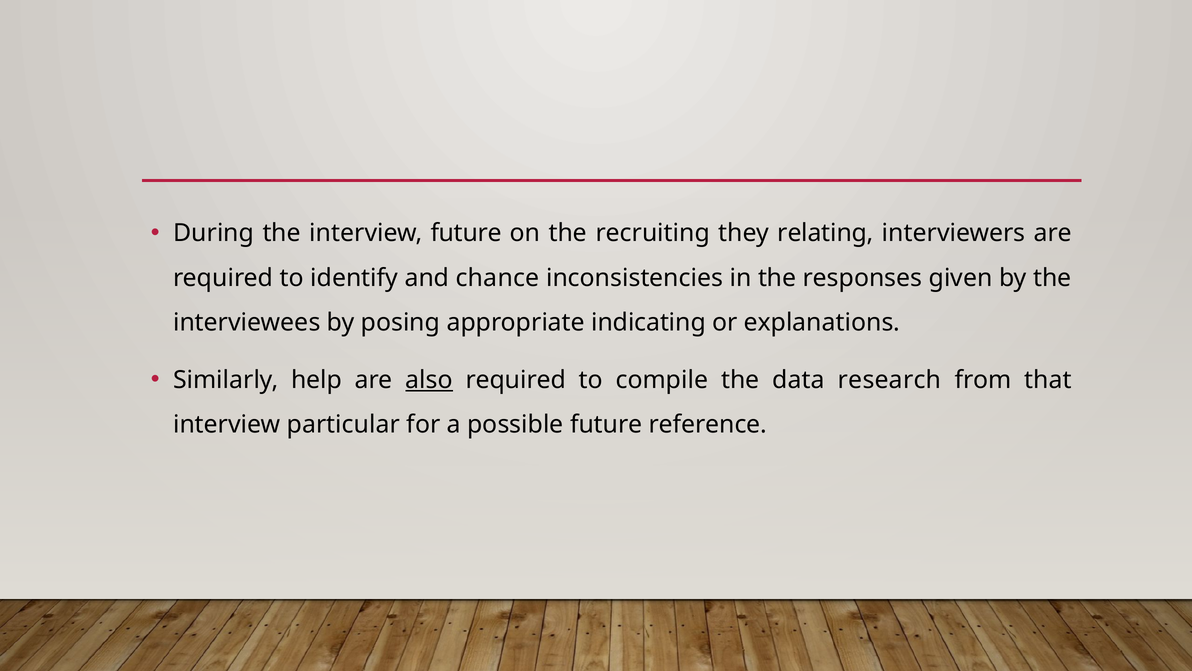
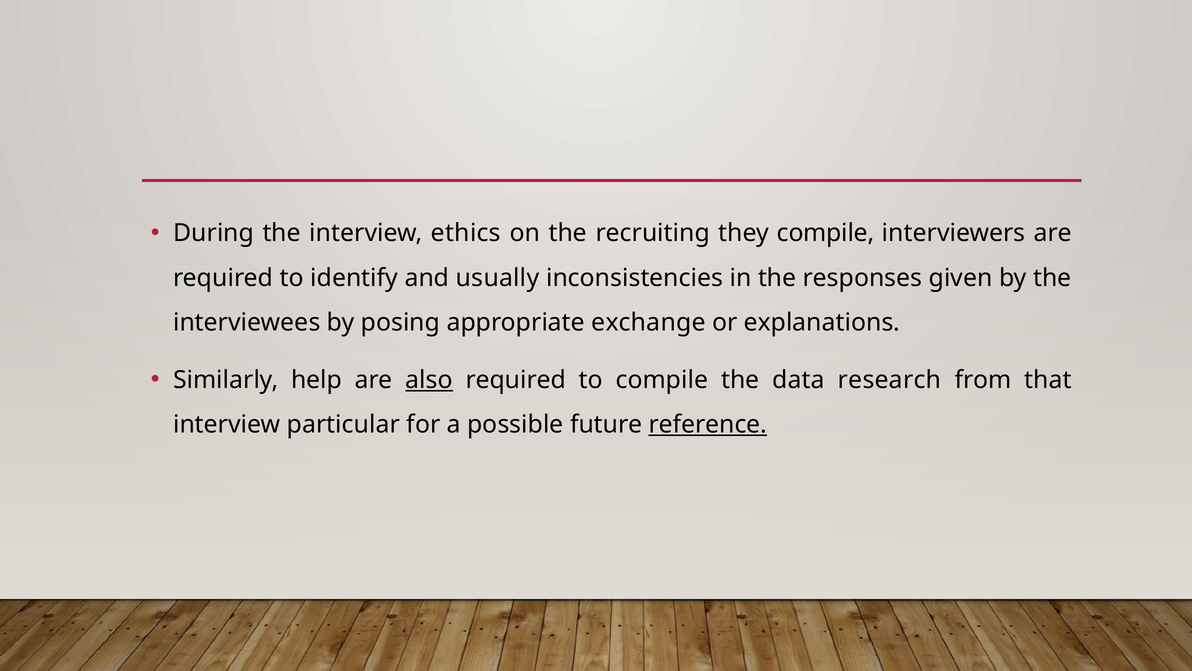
interview future: future -> ethics
they relating: relating -> compile
chance: chance -> usually
indicating: indicating -> exchange
reference underline: none -> present
